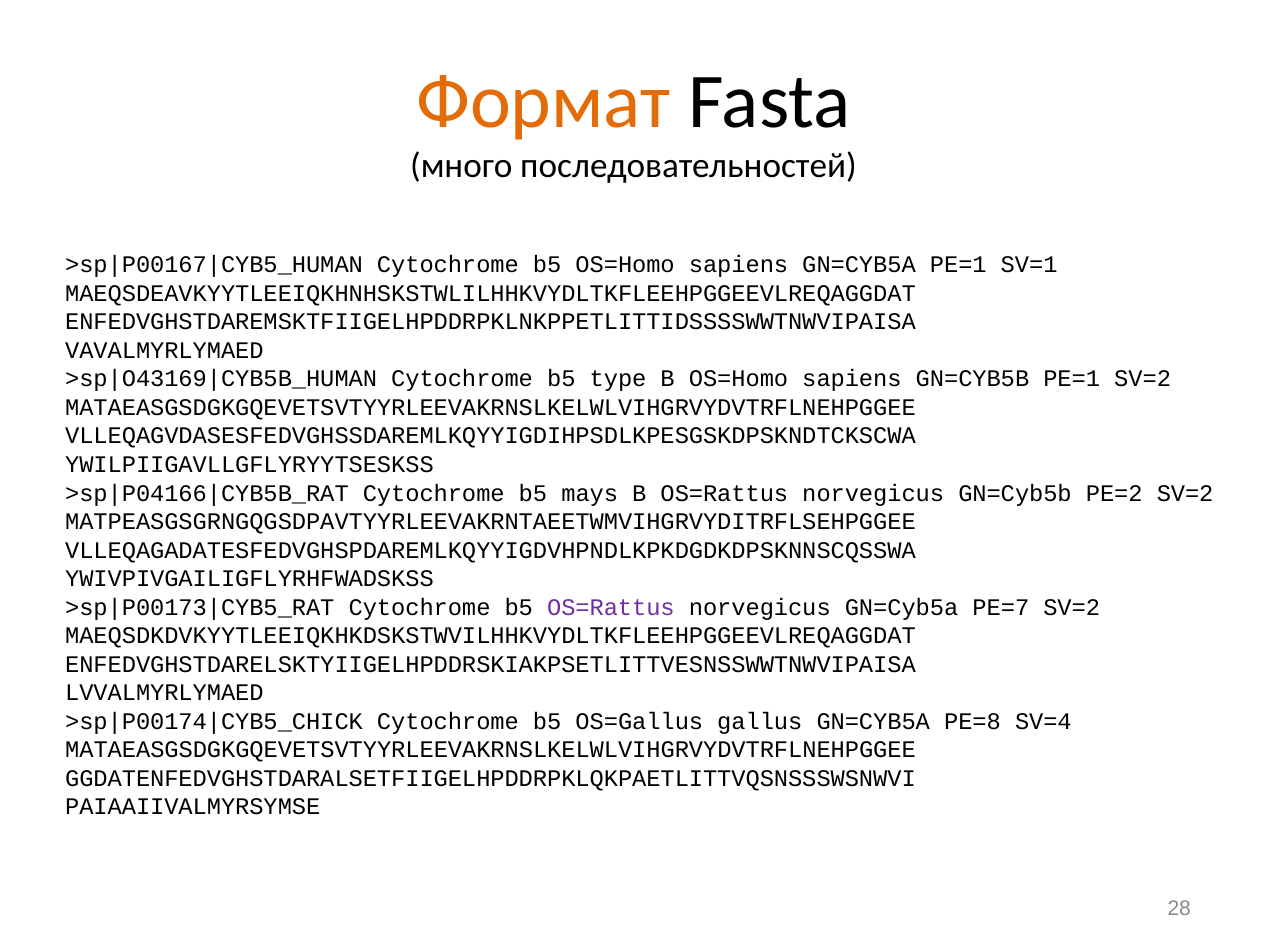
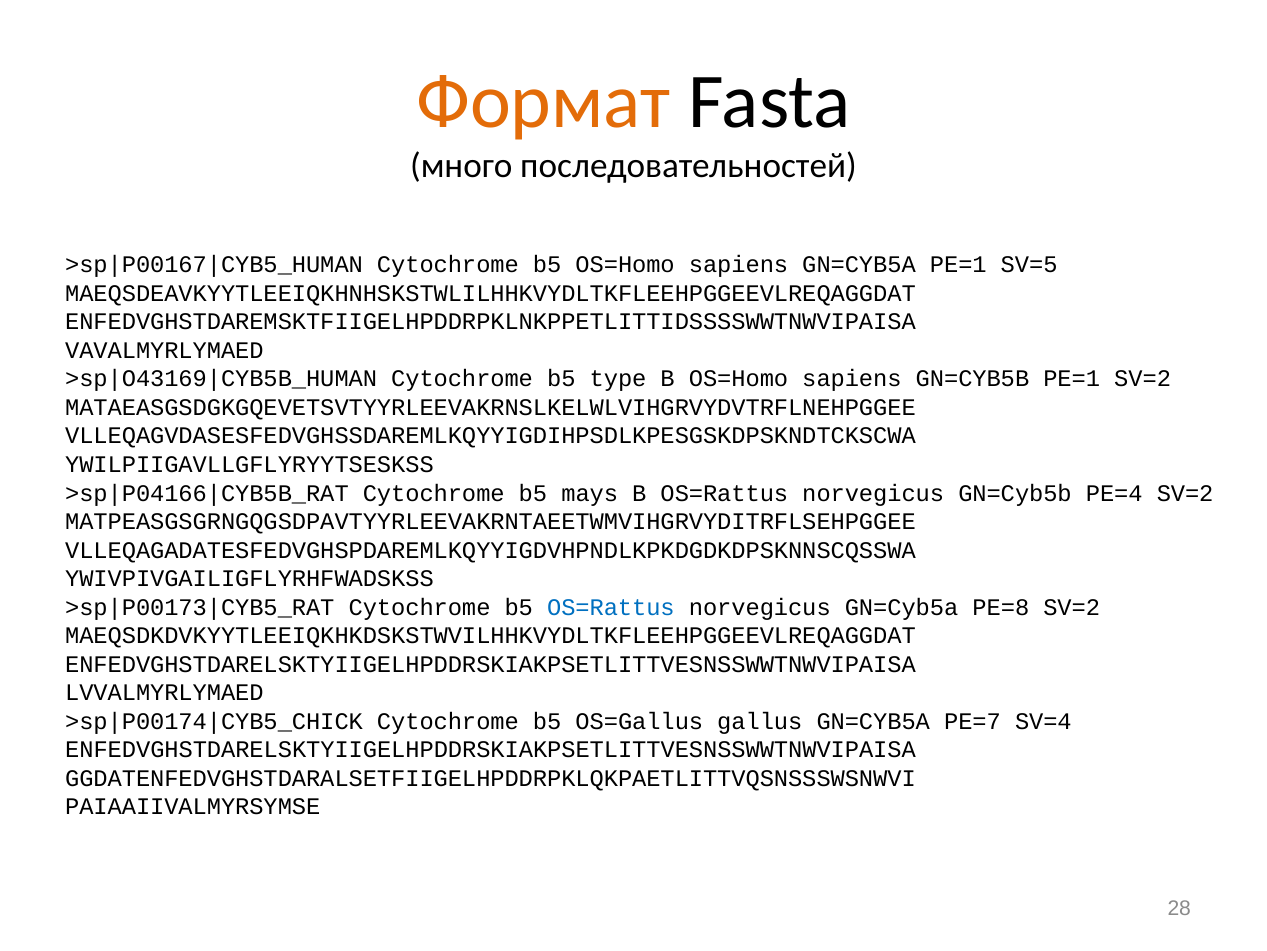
SV=1: SV=1 -> SV=5
PE=2: PE=2 -> PE=4
OS=Rattus at (611, 607) colour: purple -> blue
PE=7: PE=7 -> PE=8
PE=8: PE=8 -> PE=7
MATAEASGSDGKGQEVETSVTYYRLEEVAKRNSLKELWLVIHGRVYDVTRFLNEHPGGEE at (491, 749): MATAEASGSDGKGQEVETSVTYYRLEEVAKRNSLKELWLVIHGRVYDVTRFLNEHPGGEE -> ENFEDVGHSTDARELSKTYIIGELHPDDRSKIAKPSETLITTVESNSSWWTNWVIPAISA
